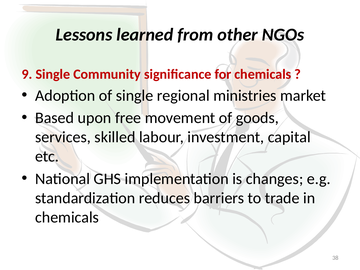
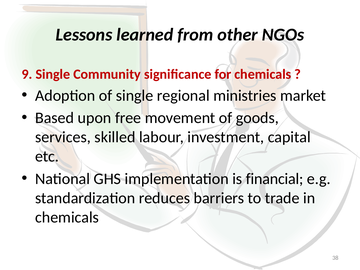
changes: changes -> financial
